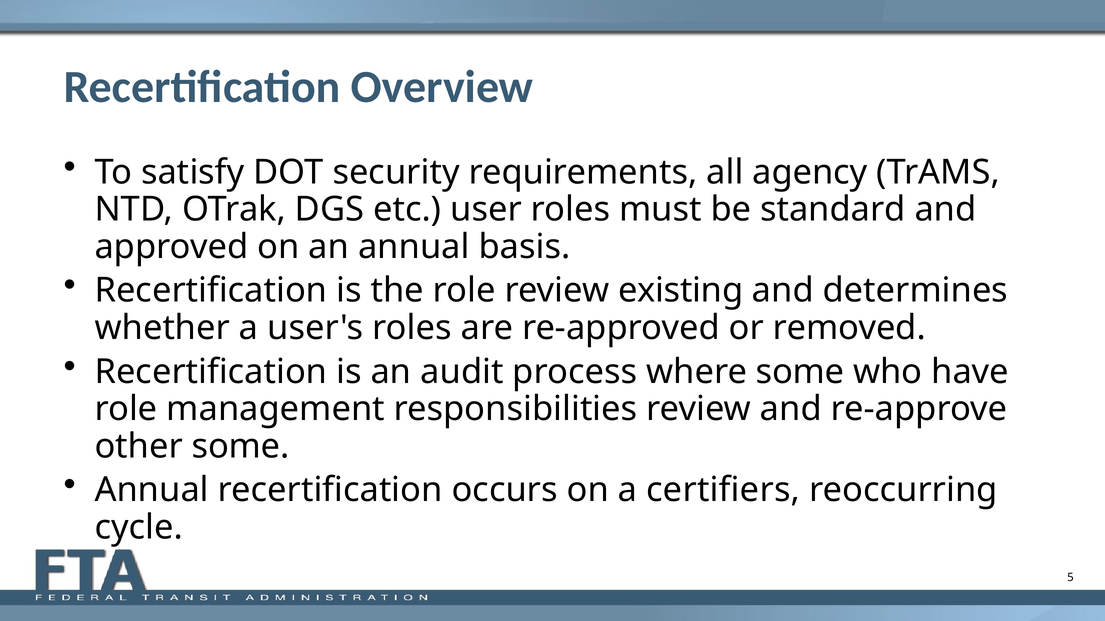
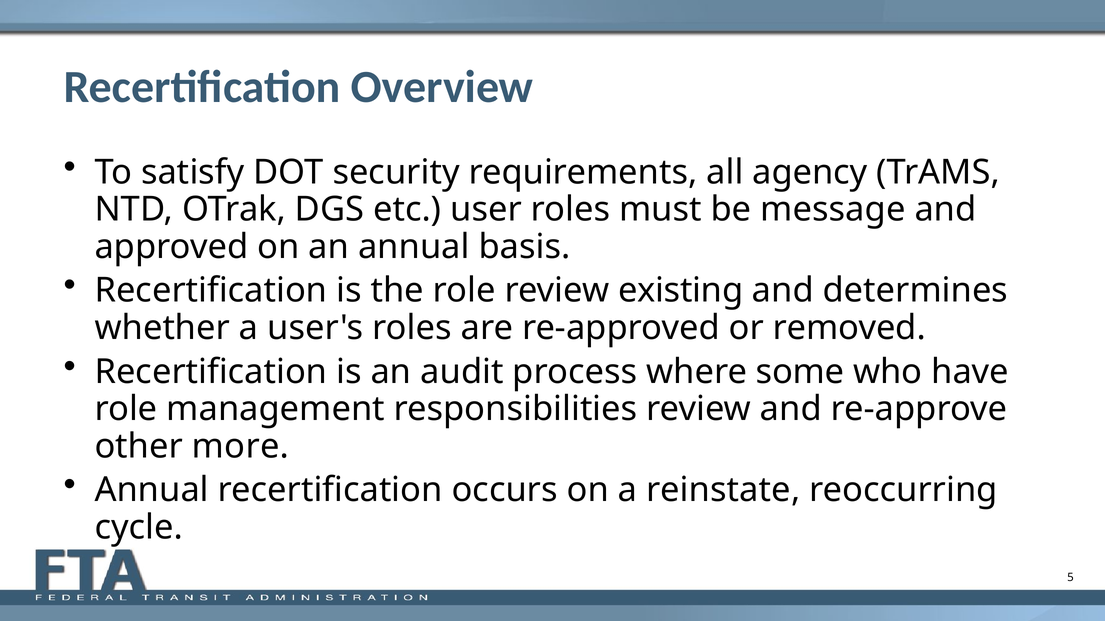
standard: standard -> message
other some: some -> more
certifiers: certifiers -> reinstate
